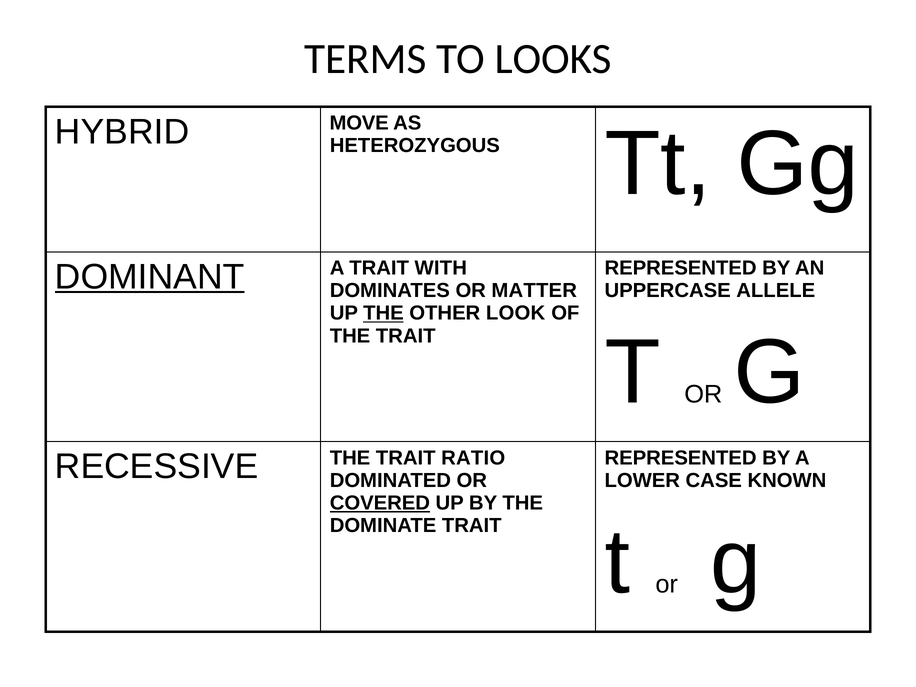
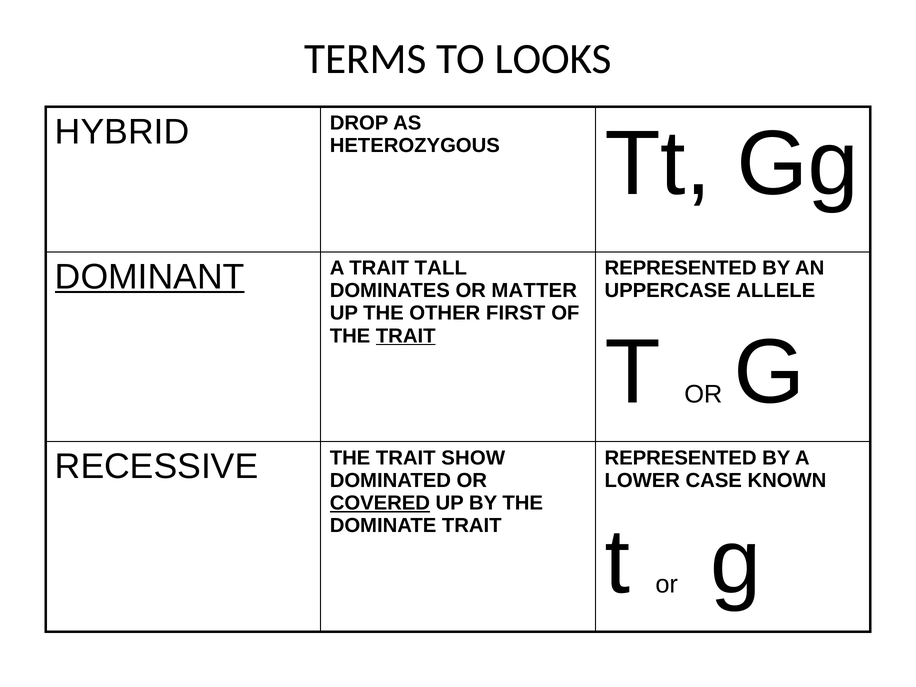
MOVE: MOVE -> DROP
WITH: WITH -> TALL
THE at (383, 313) underline: present -> none
LOOK: LOOK -> FIRST
TRAIT at (406, 336) underline: none -> present
RATIO: RATIO -> SHOW
